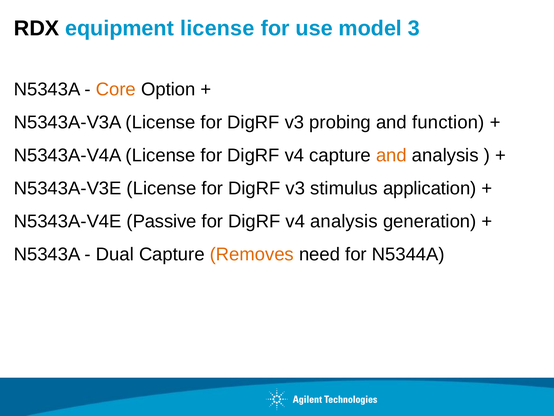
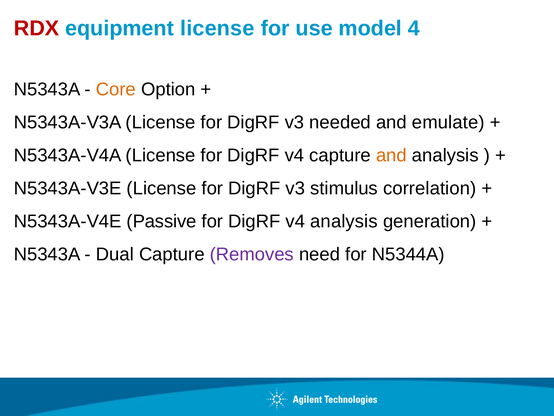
RDX colour: black -> red
3: 3 -> 4
probing: probing -> needed
function: function -> emulate
application: application -> correlation
Removes colour: orange -> purple
